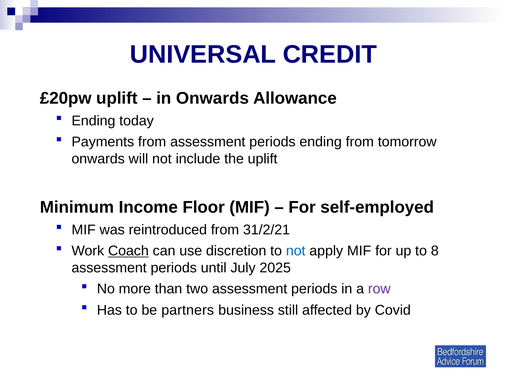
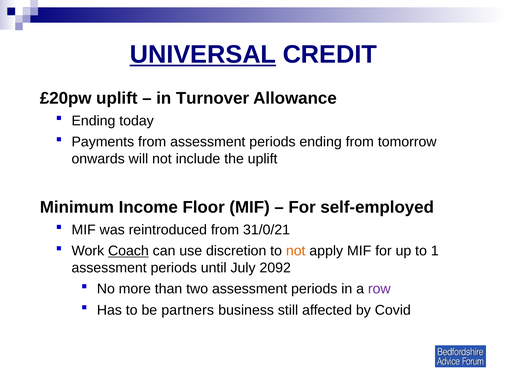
UNIVERSAL underline: none -> present
in Onwards: Onwards -> Turnover
31/2/21: 31/2/21 -> 31/0/21
not at (296, 251) colour: blue -> orange
8: 8 -> 1
2025: 2025 -> 2092
